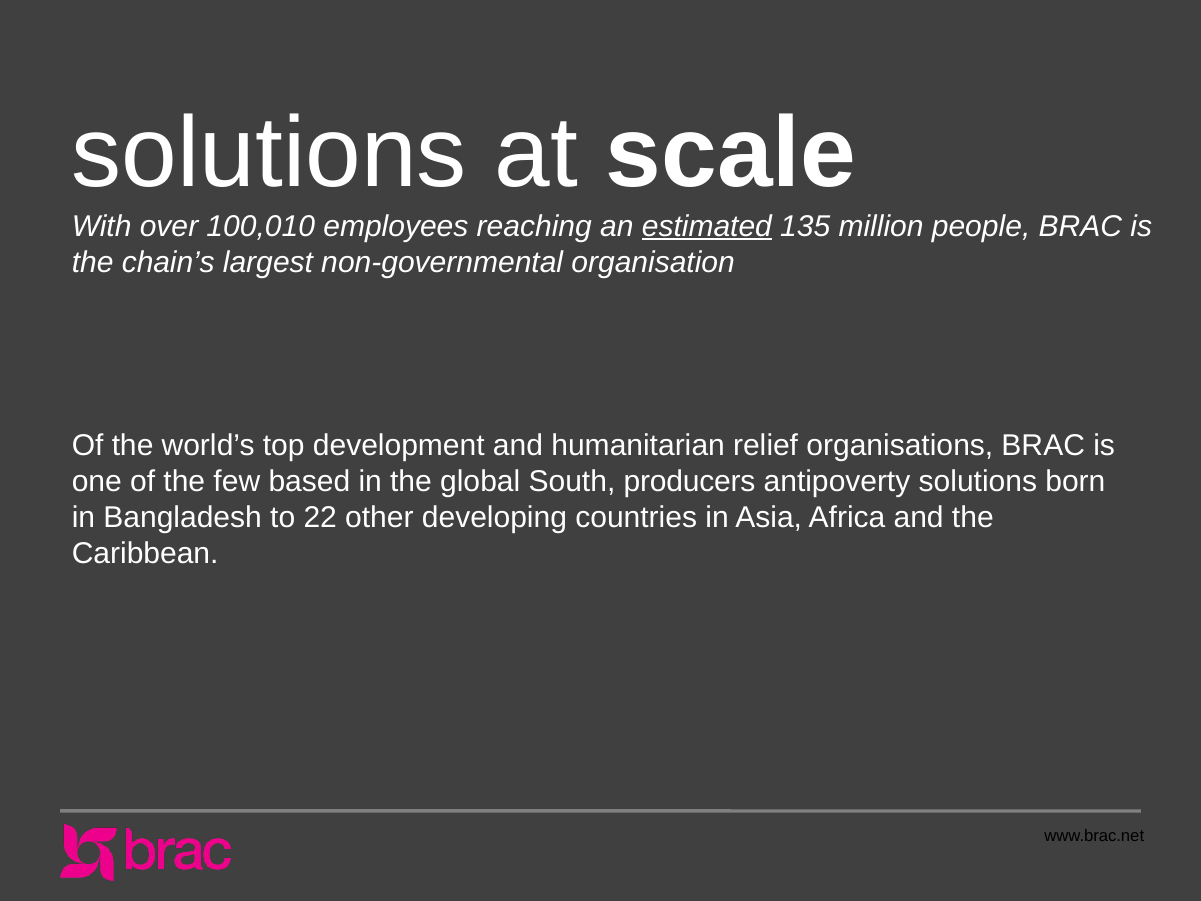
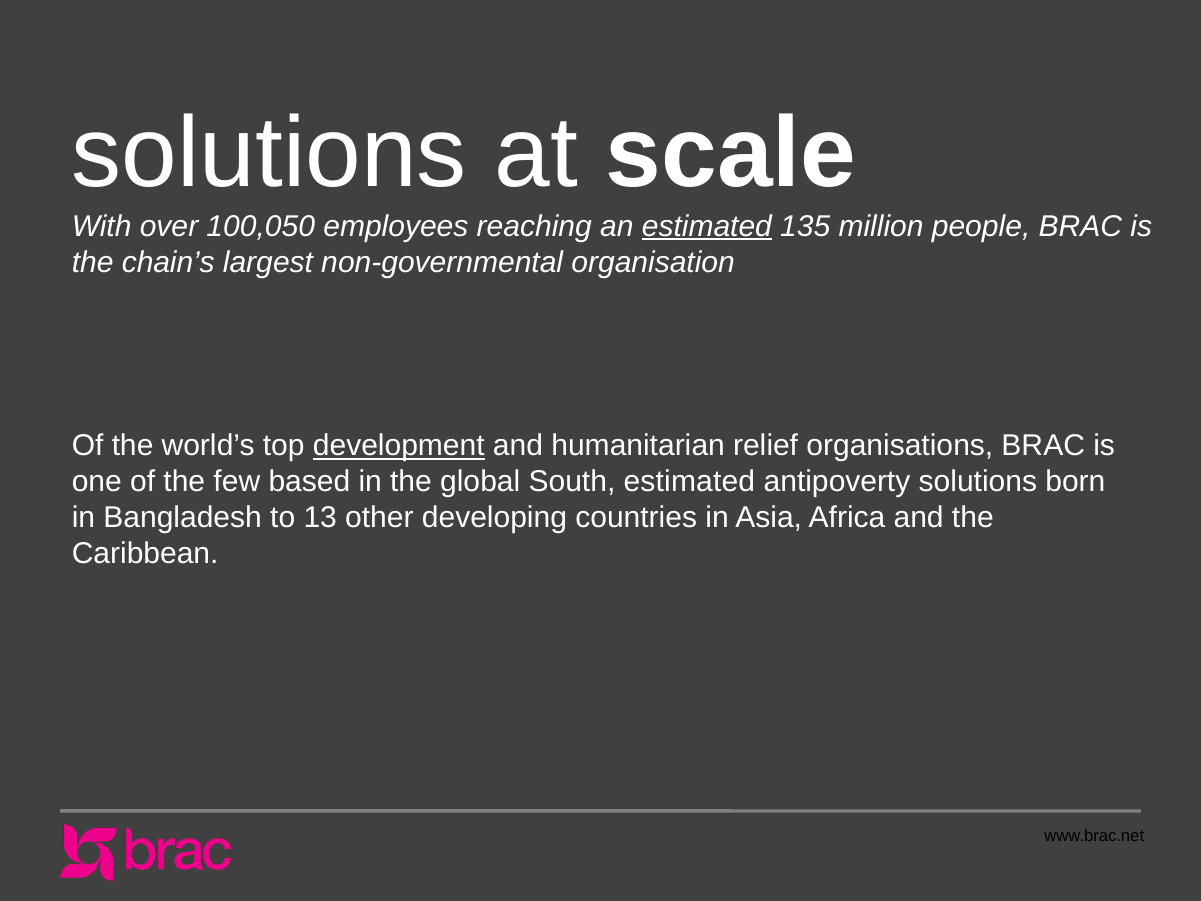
100,010: 100,010 -> 100,050
development underline: none -> present
South producers: producers -> estimated
22: 22 -> 13
